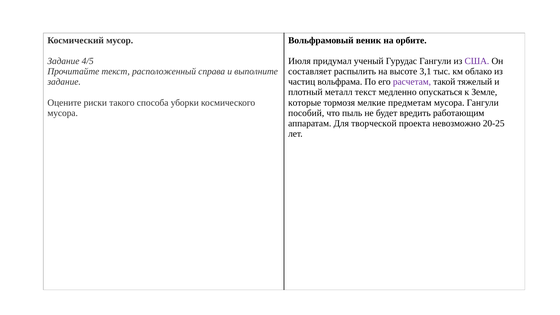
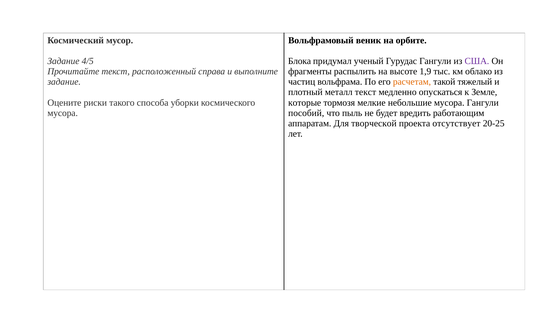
Июля: Июля -> Блока
составляет: составляет -> фрагменты
3,1: 3,1 -> 1,9
расчетам colour: purple -> orange
предметам: предметам -> небольшие
невозможно: невозможно -> отсутствует
